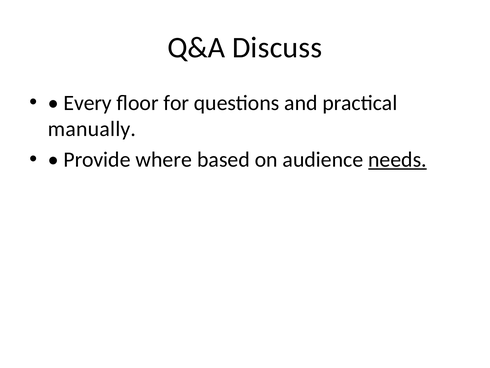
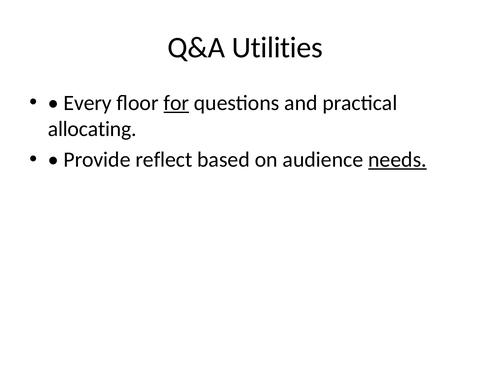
Discuss: Discuss -> Utilities
for underline: none -> present
manually: manually -> allocating
where: where -> reflect
